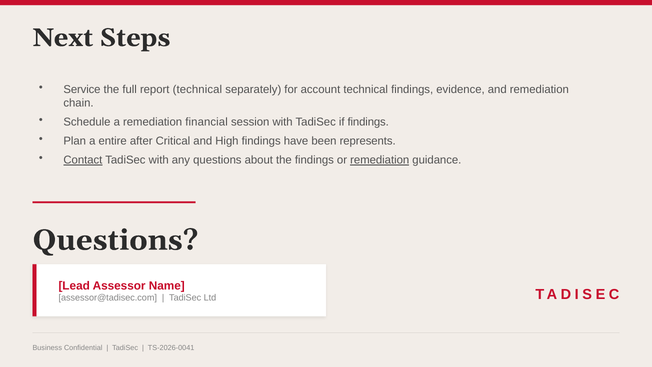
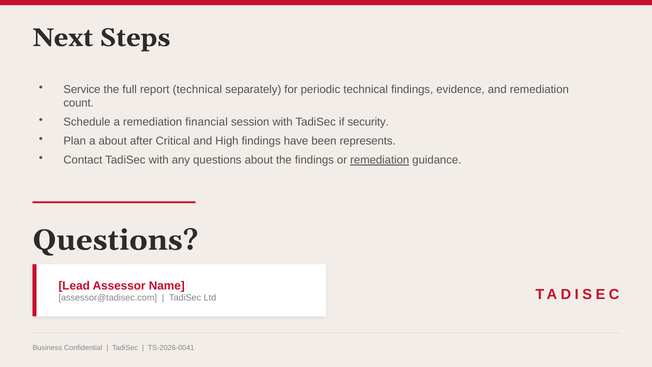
account: account -> periodic
chain: chain -> count
if findings: findings -> security
a entire: entire -> about
Contact underline: present -> none
